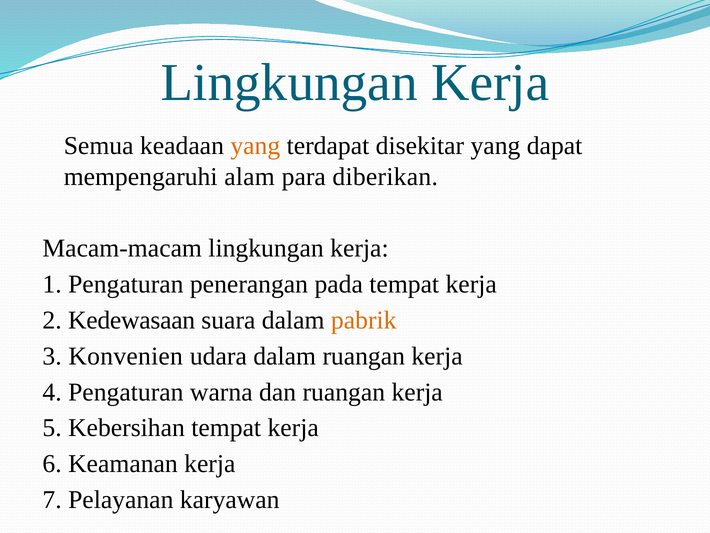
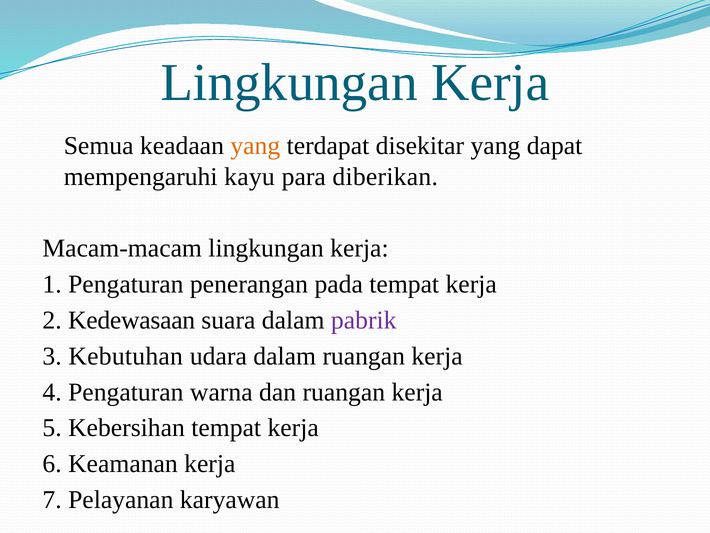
alam: alam -> kayu
pabrik colour: orange -> purple
Konvenien: Konvenien -> Kebutuhan
